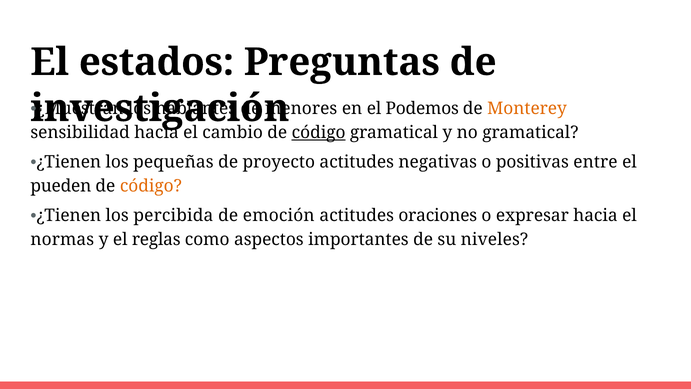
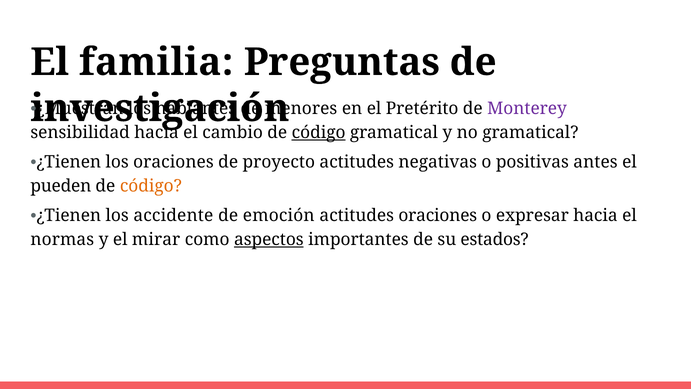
estados: estados -> familia
Podemos: Podemos -> Pretérito
Monterey colour: orange -> purple
los pequeñas: pequeñas -> oraciones
entre: entre -> antes
percibida: percibida -> accidente
reglas: reglas -> mirar
aspectos underline: none -> present
niveles: niveles -> estados
